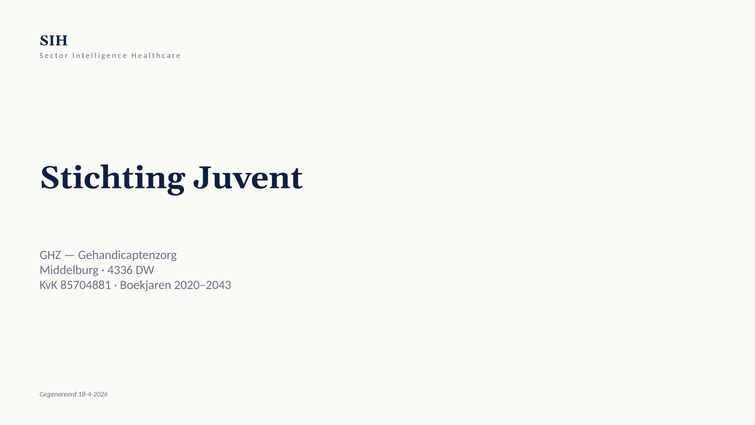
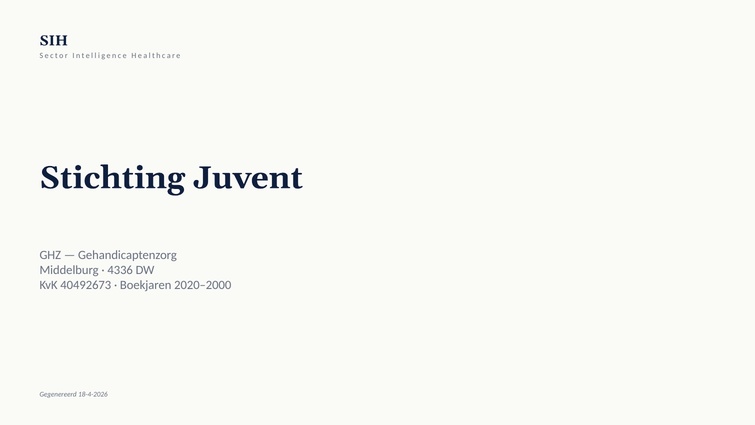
85704881: 85704881 -> 40492673
2020–2043: 2020–2043 -> 2020–2000
